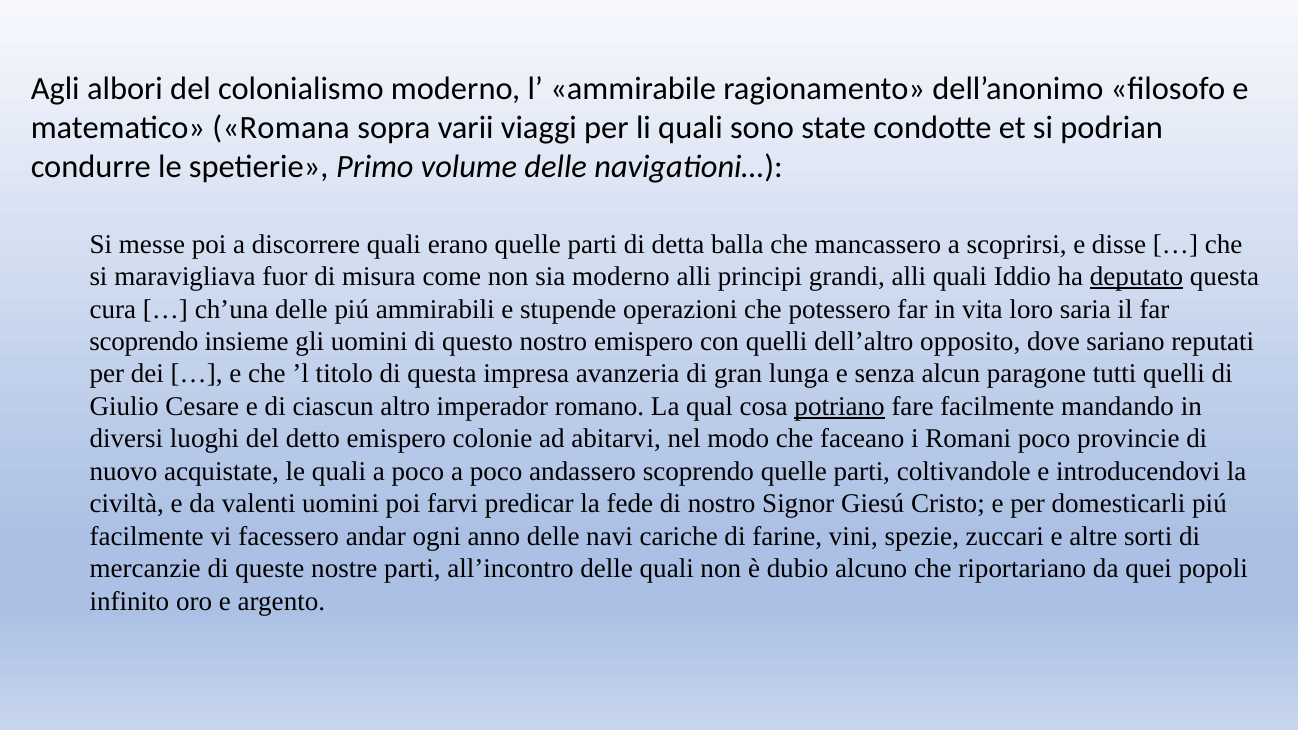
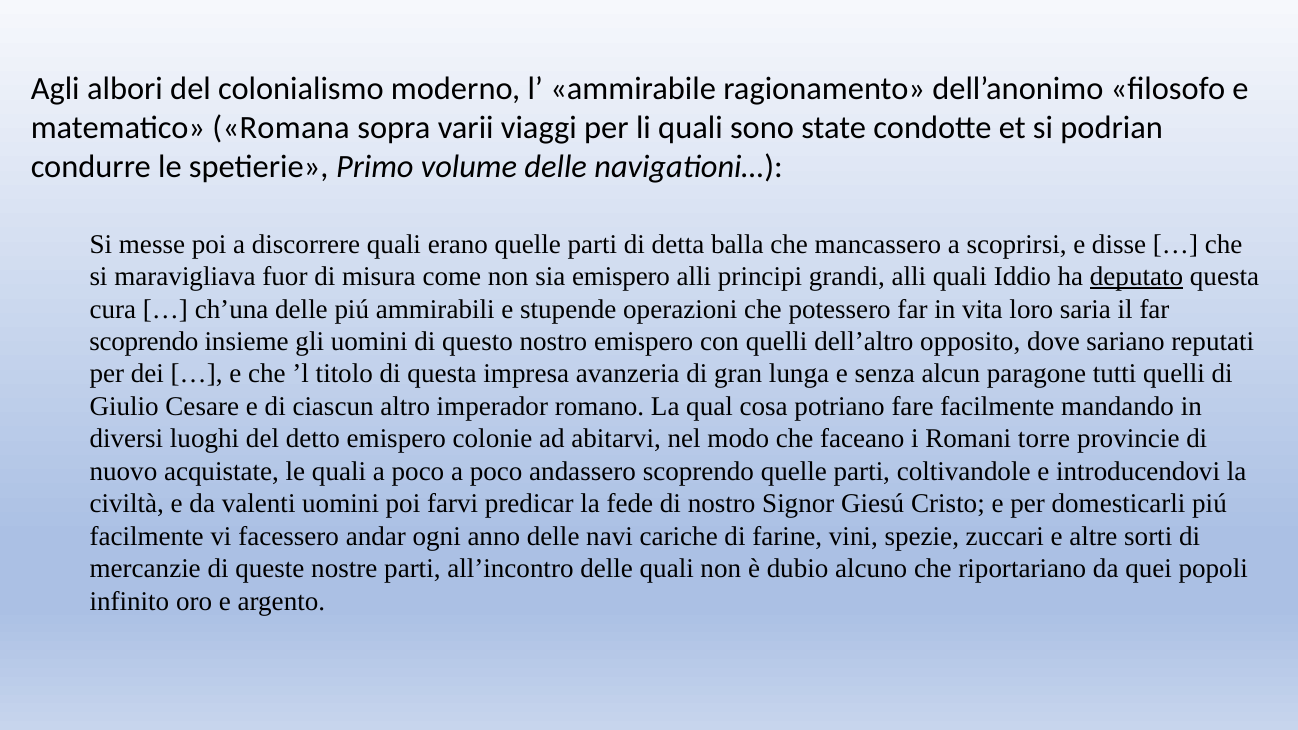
sia moderno: moderno -> emispero
potriano underline: present -> none
Romani poco: poco -> torre
